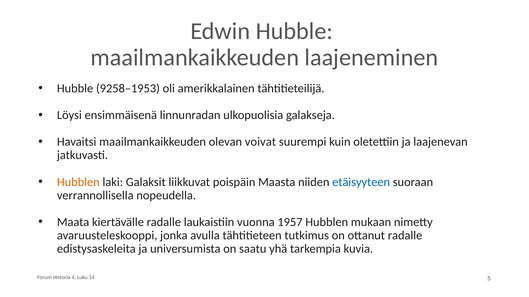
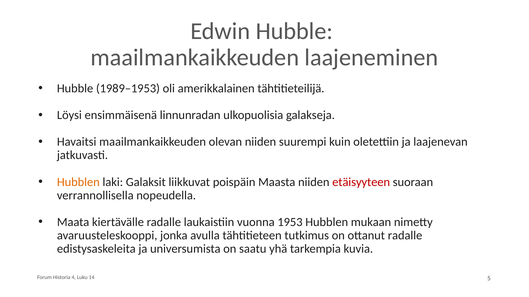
9258–1953: 9258–1953 -> 1989–1953
olevan voivat: voivat -> niiden
etäisyyteen colour: blue -> red
1957: 1957 -> 1953
